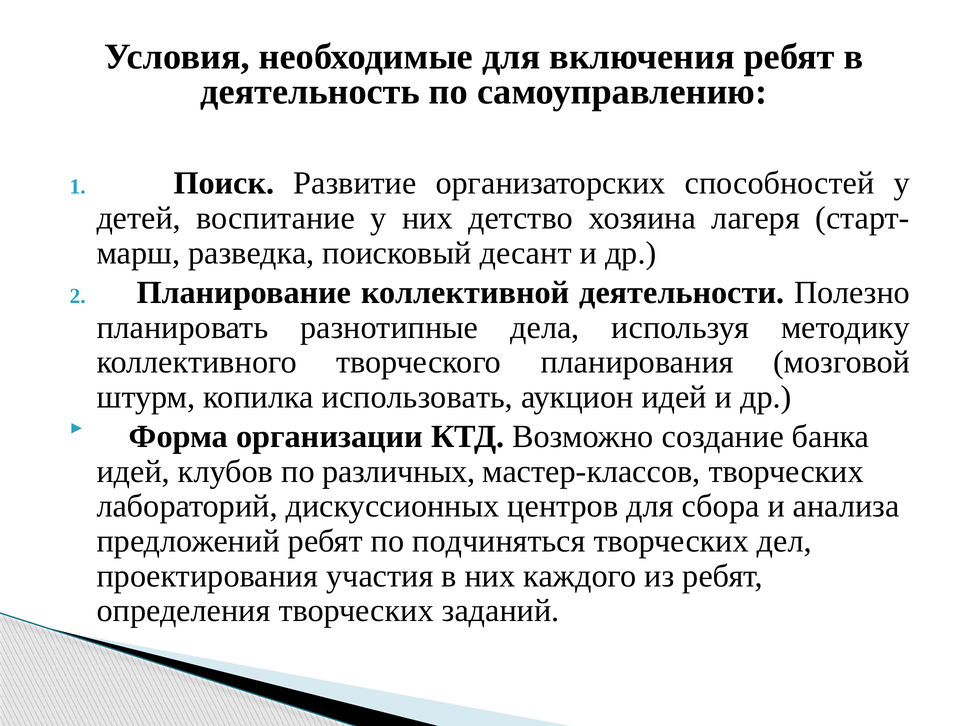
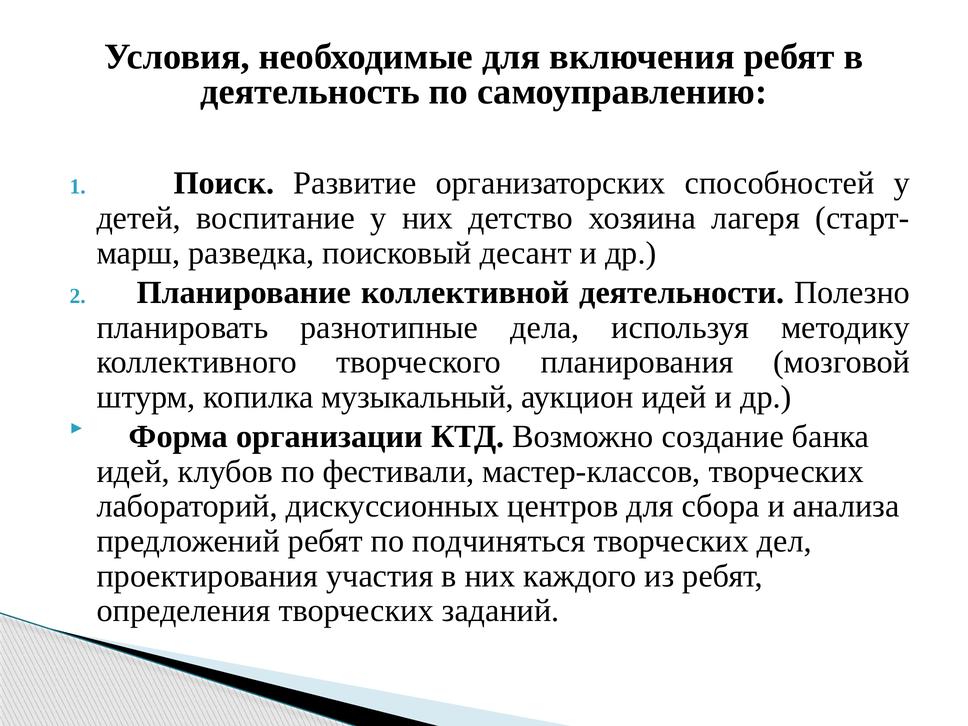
использовать: использовать -> музыкальный
различных: различных -> фестивали
